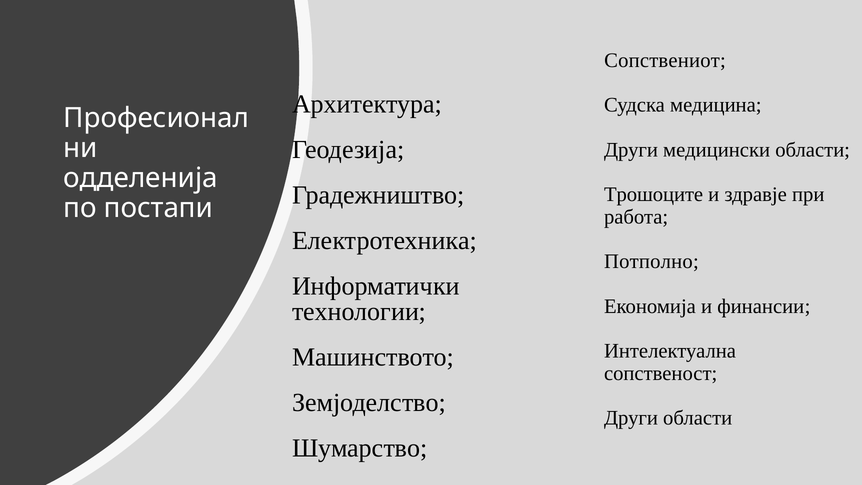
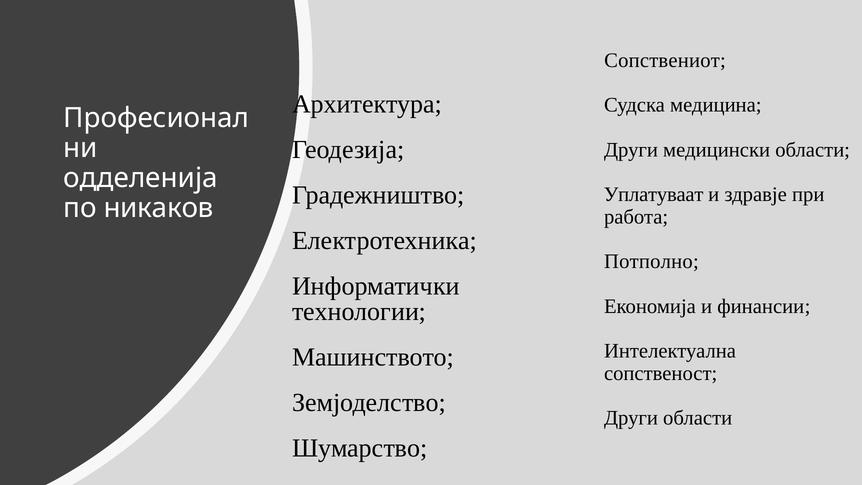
Трошоците: Трошоците -> Уплатуваат
постапи: постапи -> никаков
